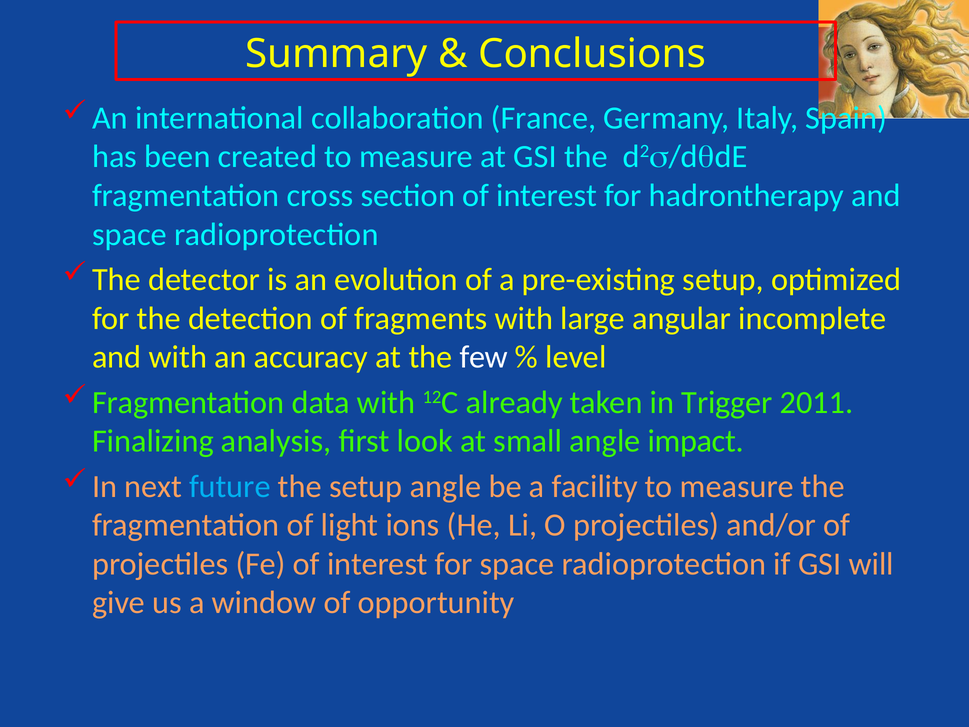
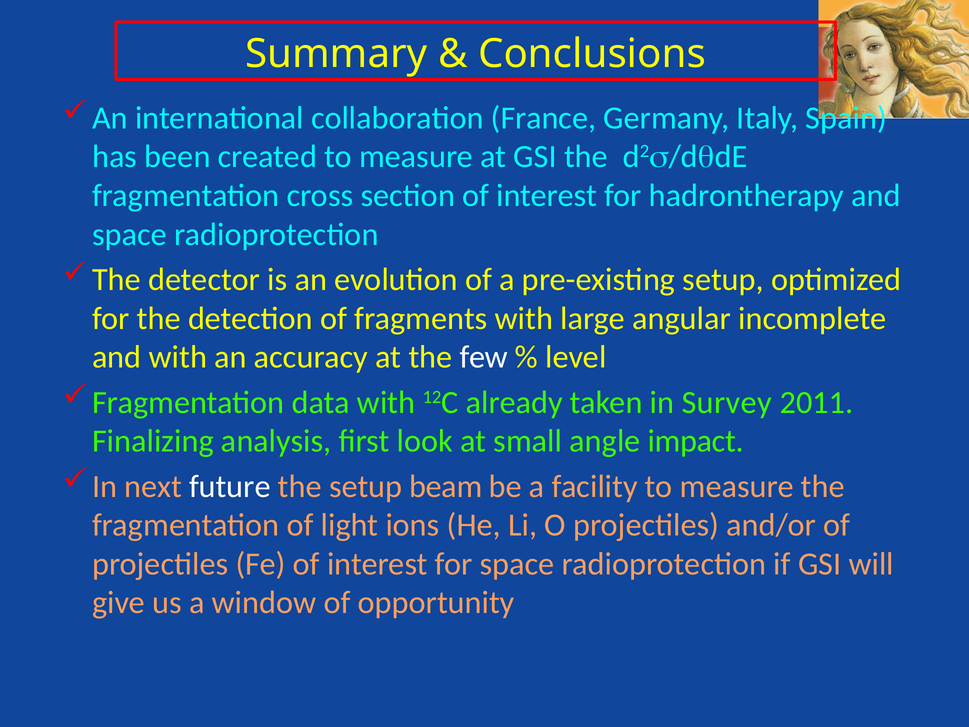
Trigger: Trigger -> Survey
future colour: light blue -> white
setup angle: angle -> beam
